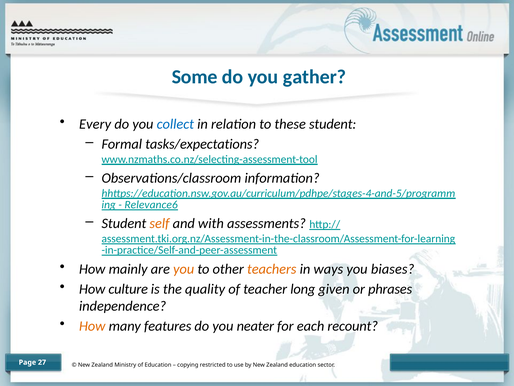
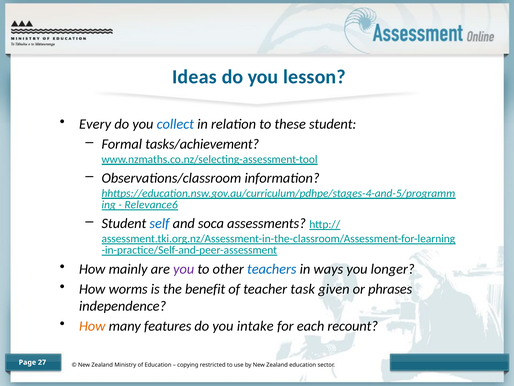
Some: Some -> Ideas
gather: gather -> lesson
tasks/expectations: tasks/expectations -> tasks/achievement
self colour: orange -> blue
with: with -> soca
you at (184, 269) colour: orange -> purple
teachers colour: orange -> blue
biases: biases -> longer
culture: culture -> worms
quality: quality -> benefit
long: long -> task
neater: neater -> intake
